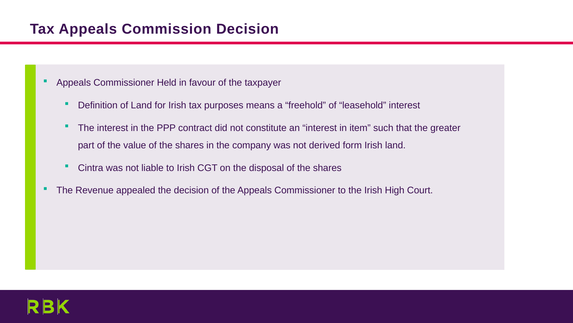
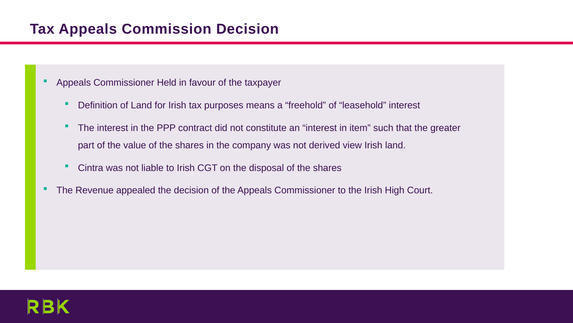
form: form -> view
